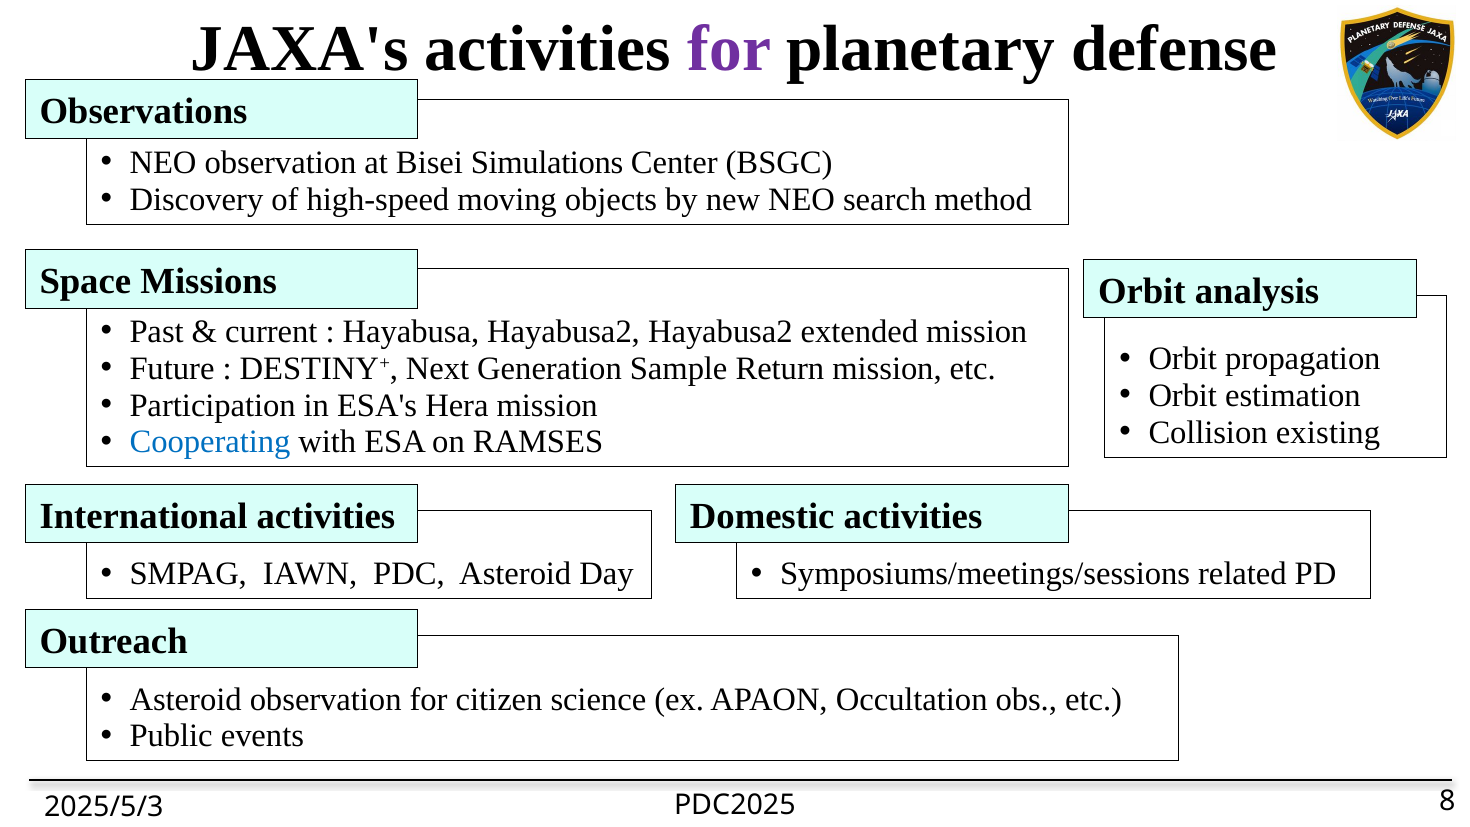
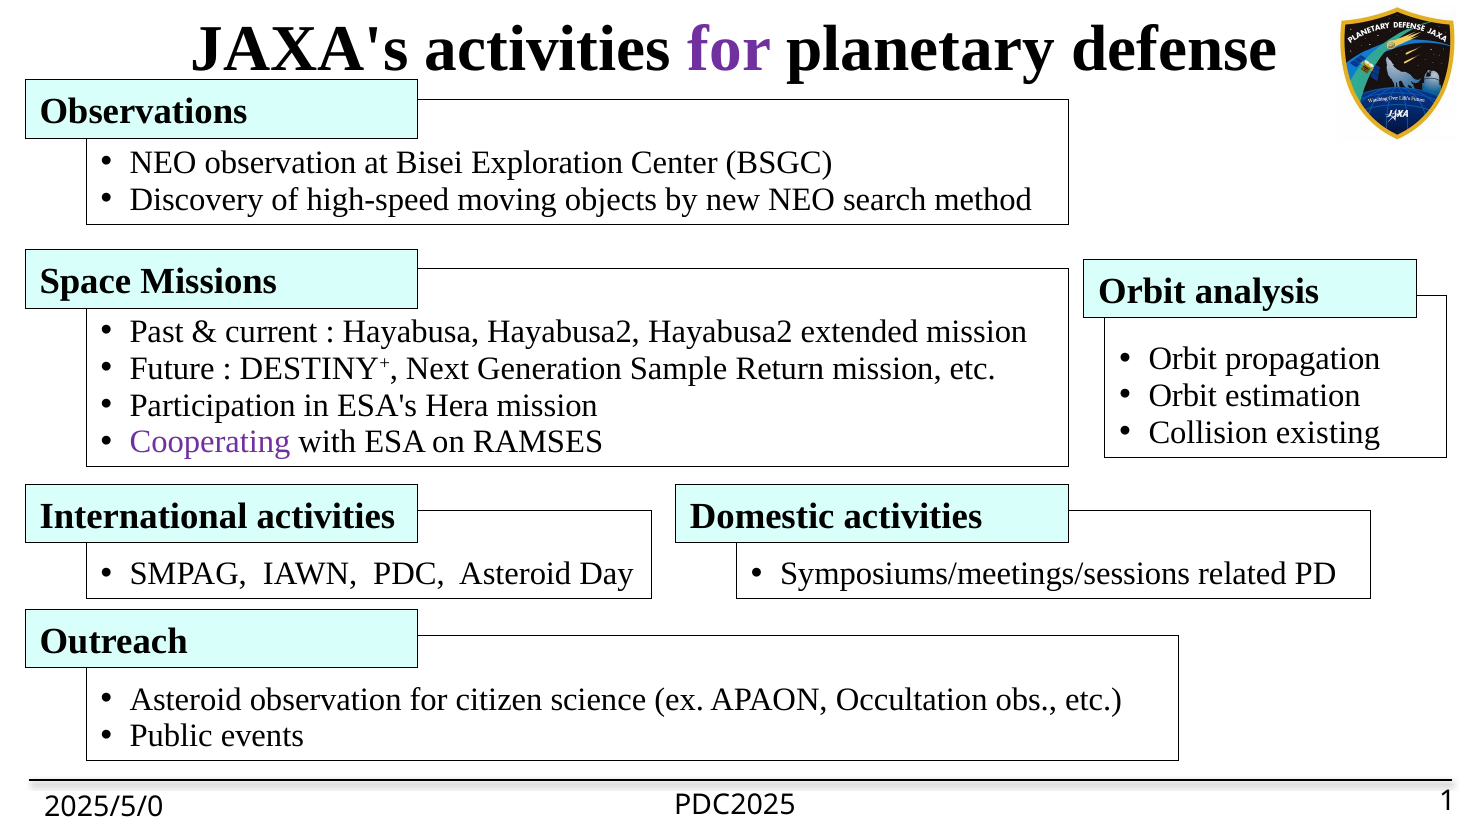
Simulations: Simulations -> Exploration
Cooperating colour: blue -> purple
2025/5/3: 2025/5/3 -> 2025/5/0
8: 8 -> 1
